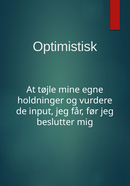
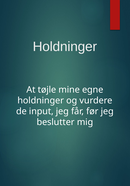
Optimistisk at (65, 47): Optimistisk -> Holdninger
